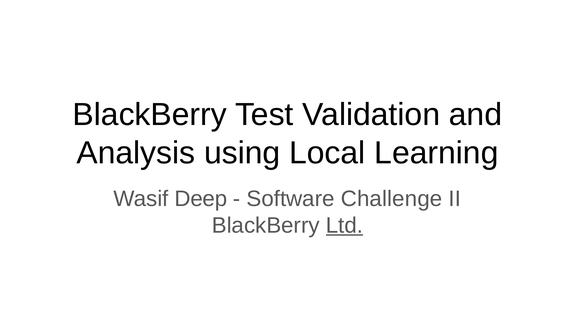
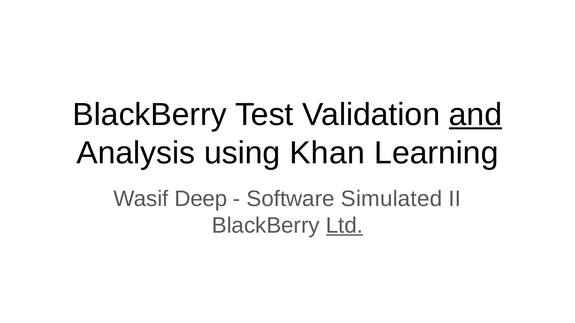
and underline: none -> present
Local: Local -> Khan
Challenge: Challenge -> Simulated
